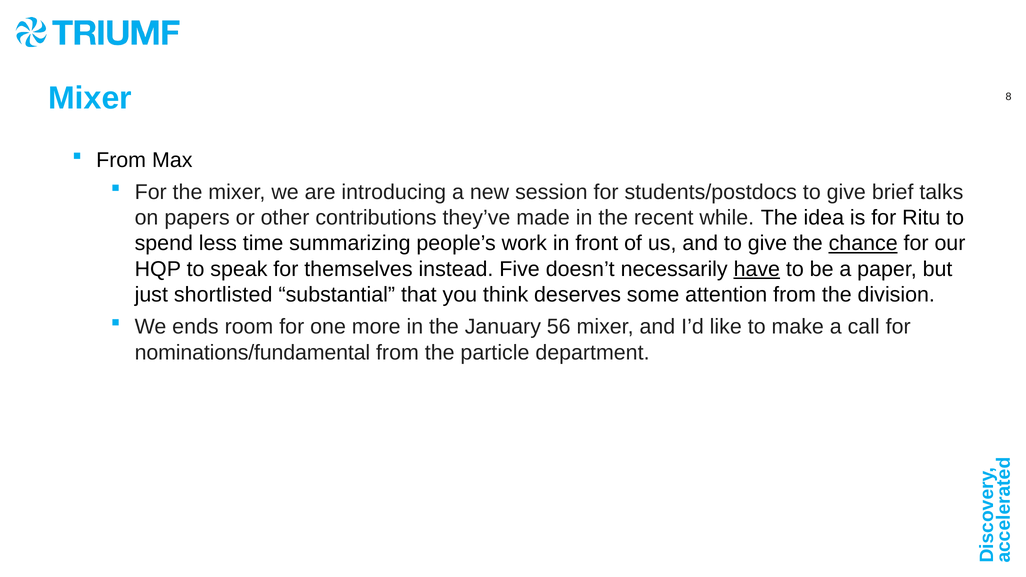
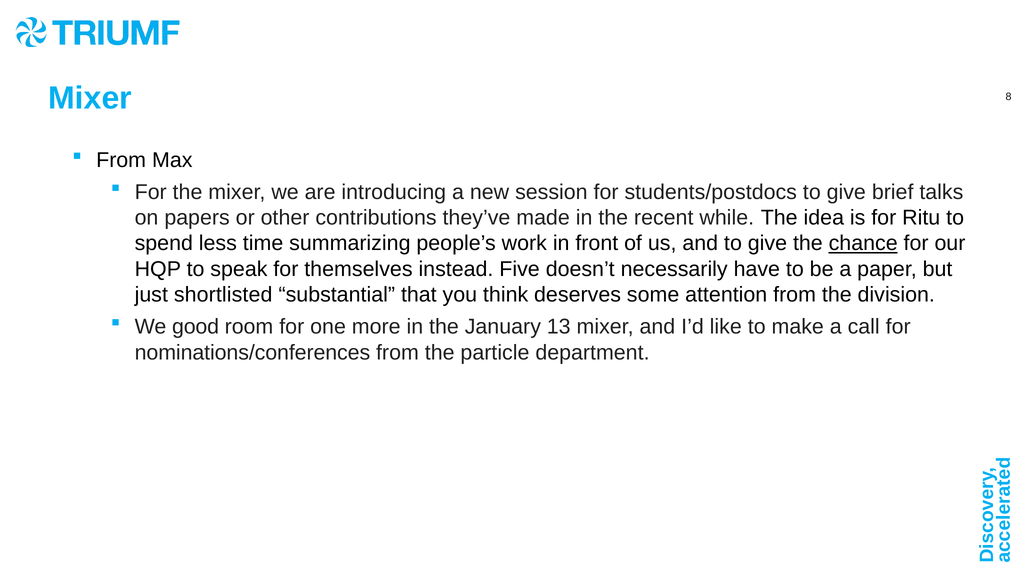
have underline: present -> none
ends: ends -> good
56: 56 -> 13
nominations/fundamental: nominations/fundamental -> nominations/conferences
